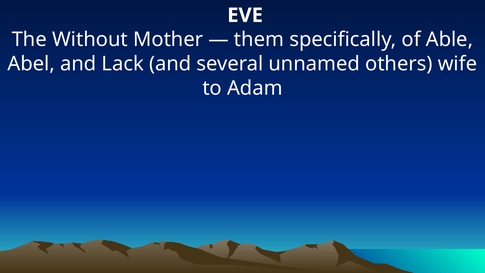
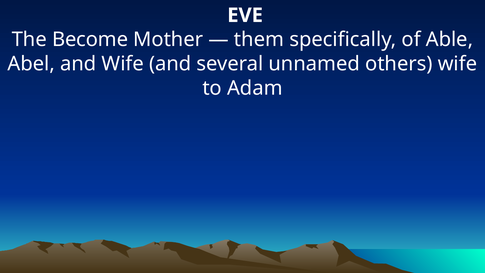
Without: Without -> Become
and Lack: Lack -> Wife
